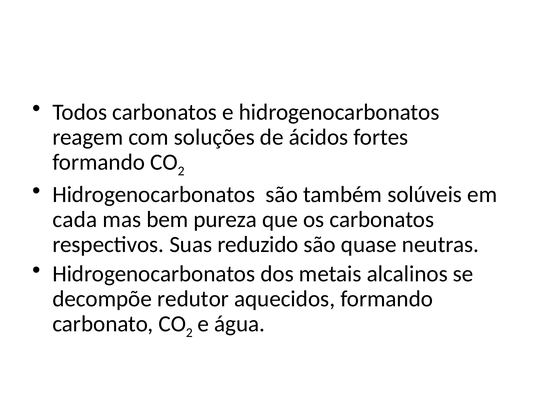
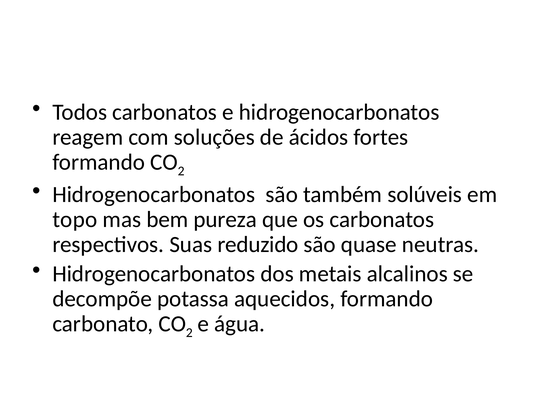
cada: cada -> topo
redutor: redutor -> potassa
